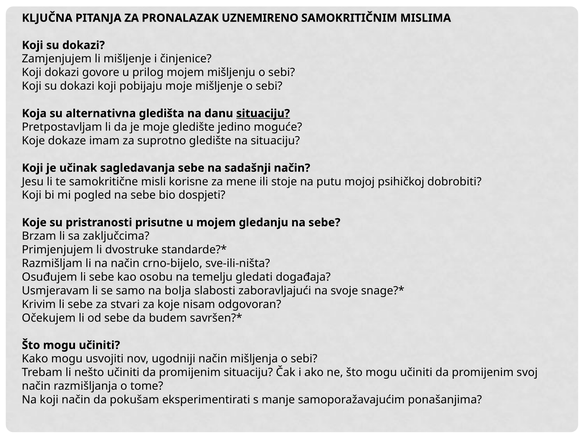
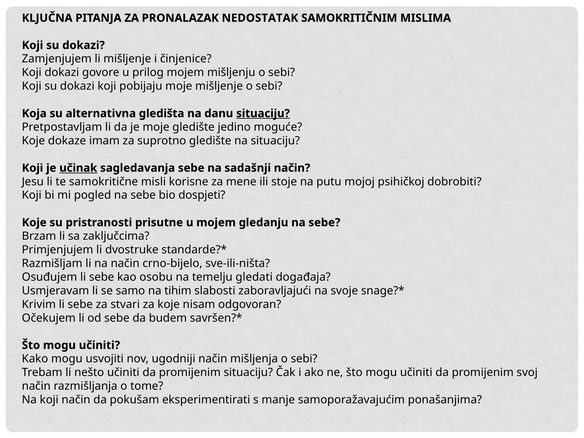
UZNEMIRENO: UZNEMIRENO -> NEDOSTATAK
učinak underline: none -> present
bolja: bolja -> tihim
